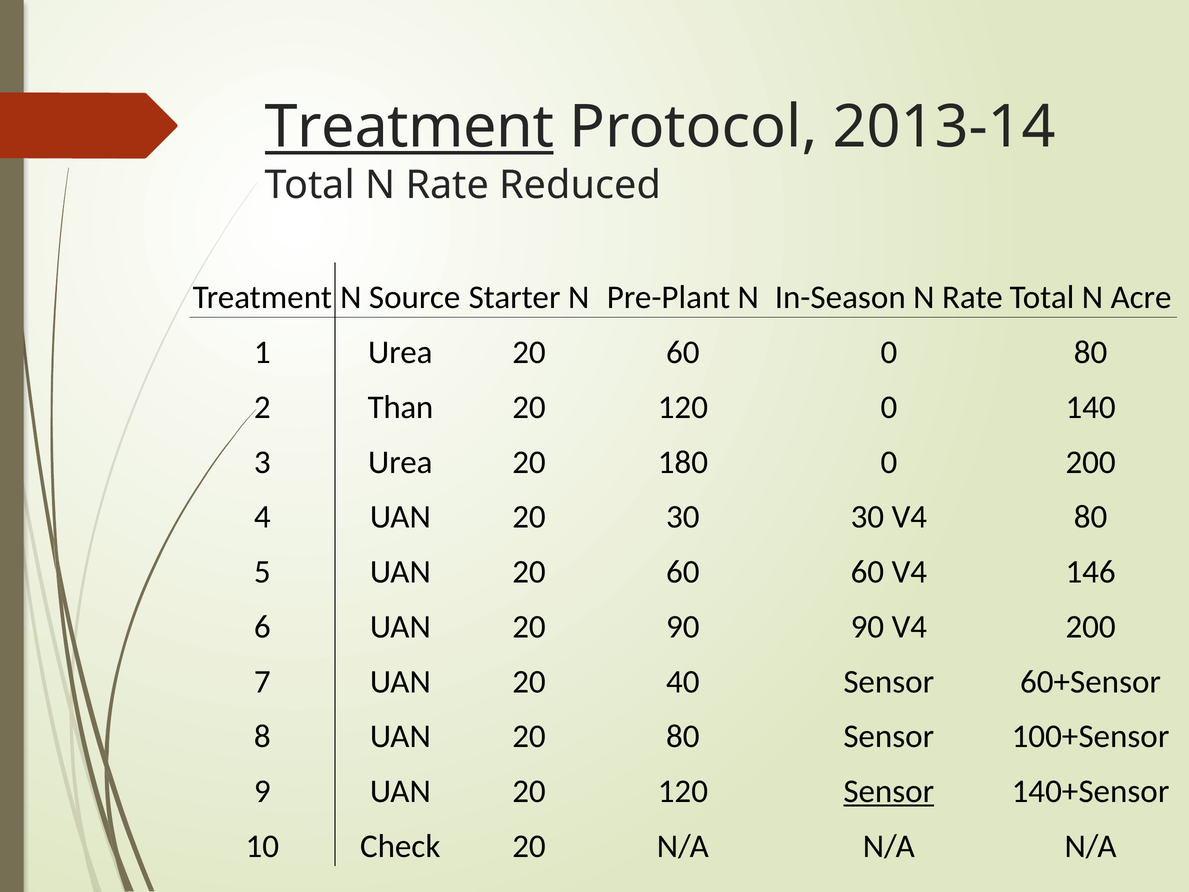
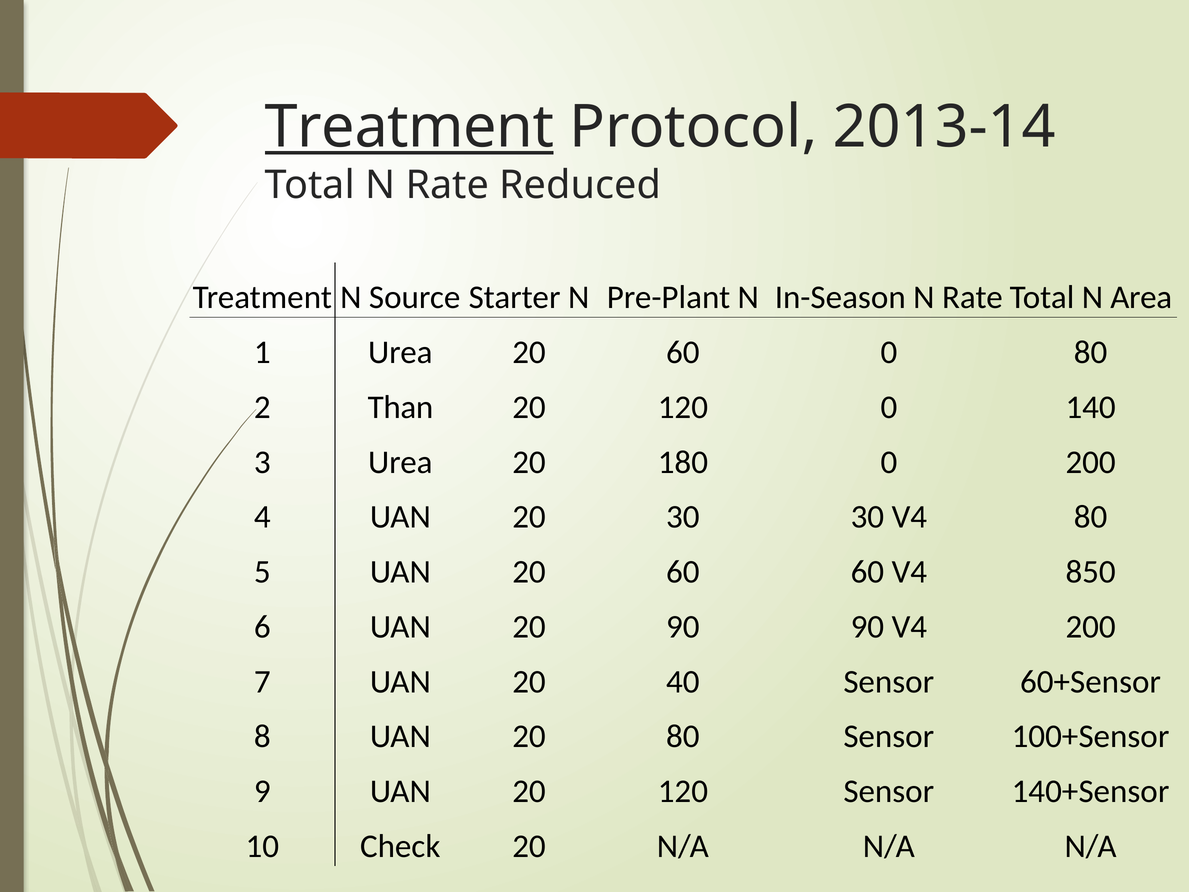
Acre: Acre -> Area
146: 146 -> 850
Sensor at (889, 791) underline: present -> none
